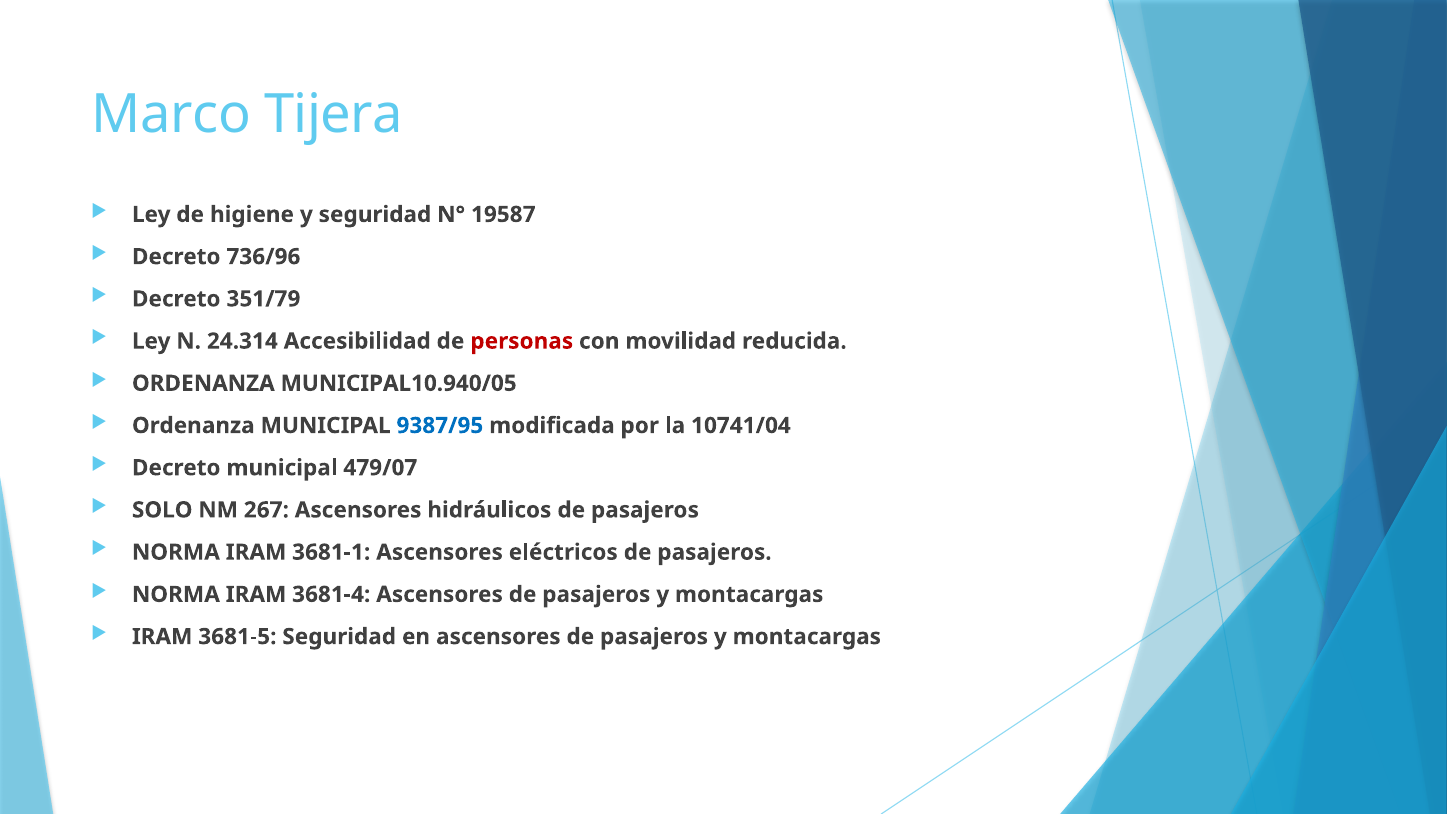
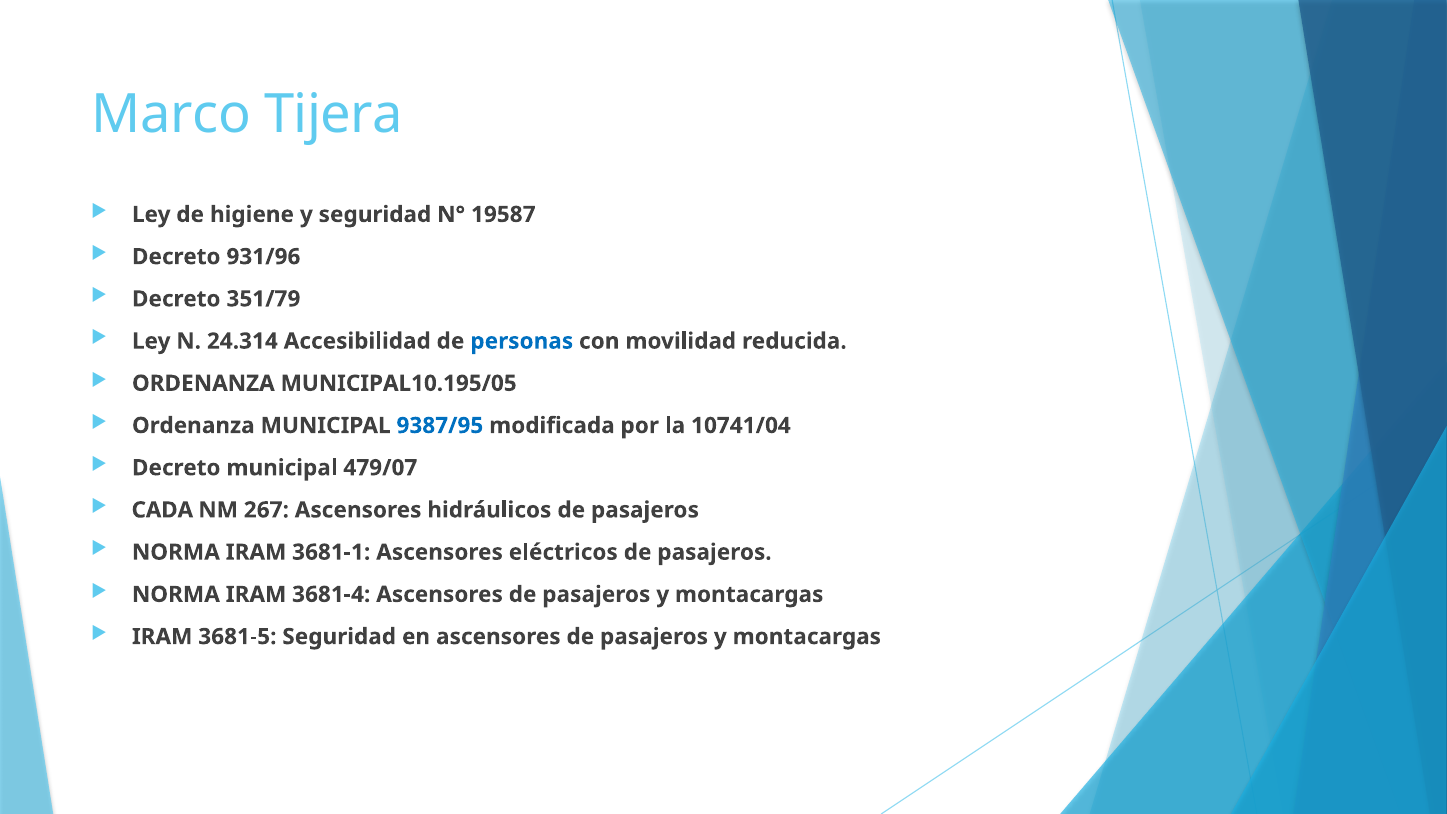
736/96: 736/96 -> 931/96
personas colour: red -> blue
MUNICIPAL10.940/05: MUNICIPAL10.940/05 -> MUNICIPAL10.195/05
SOLO: SOLO -> CADA
